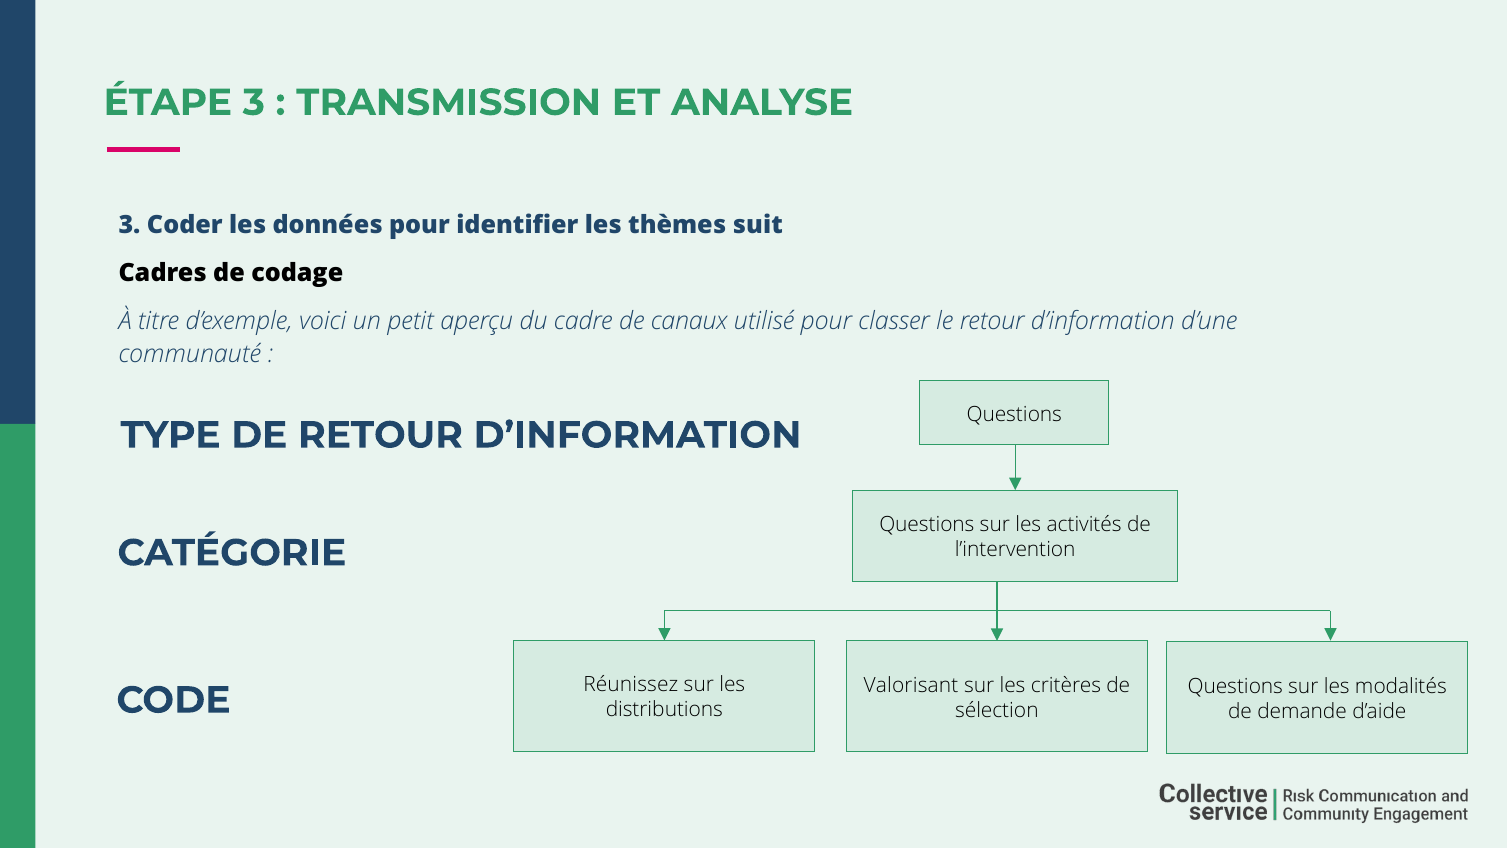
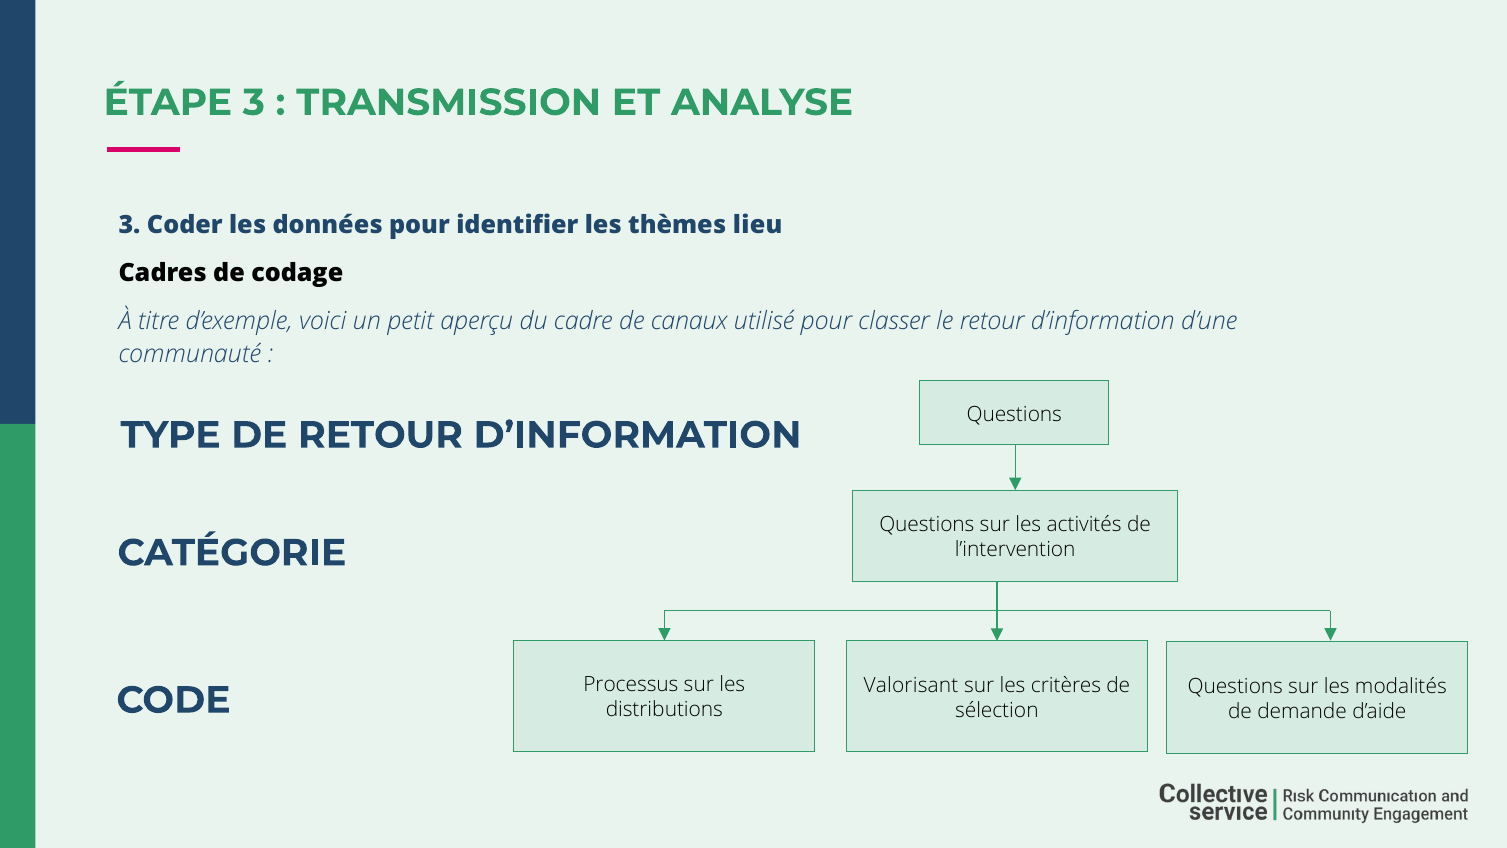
suit: suit -> lieu
Réunissez: Réunissez -> Processus
